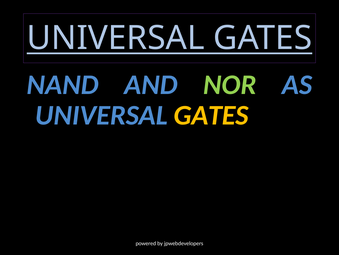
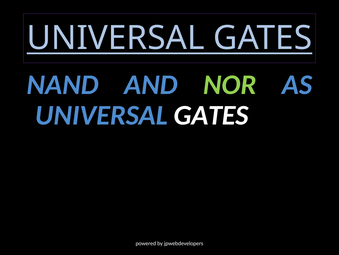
GATES at (211, 115) colour: yellow -> white
